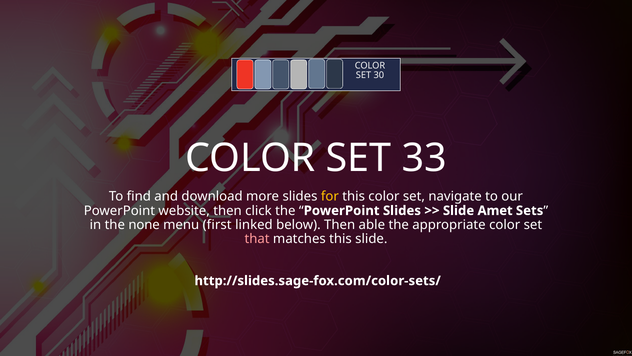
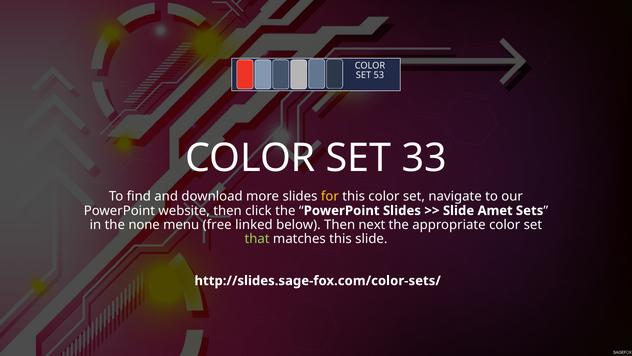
30: 30 -> 53
first: first -> free
able: able -> next
that colour: pink -> light green
